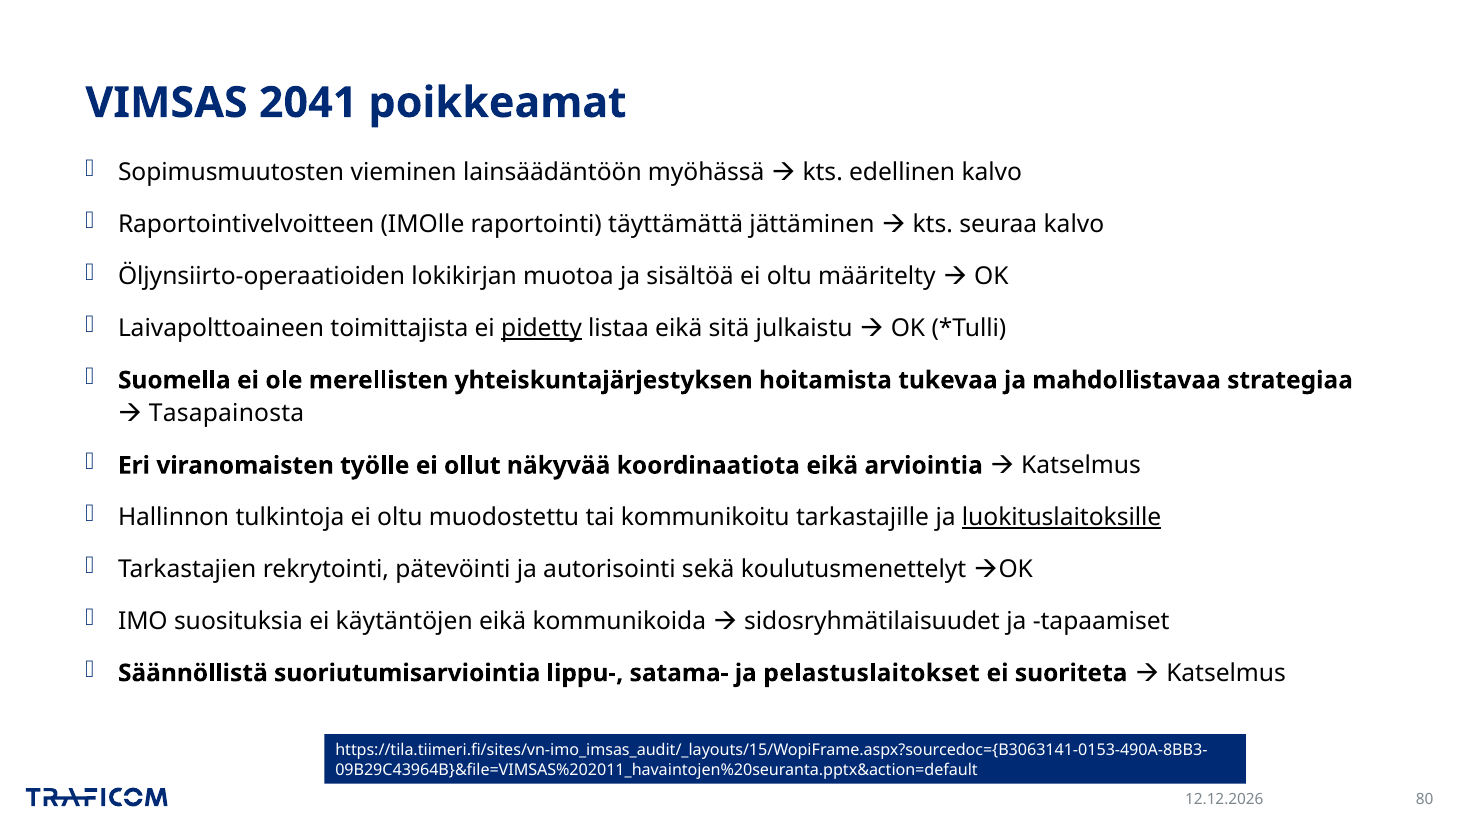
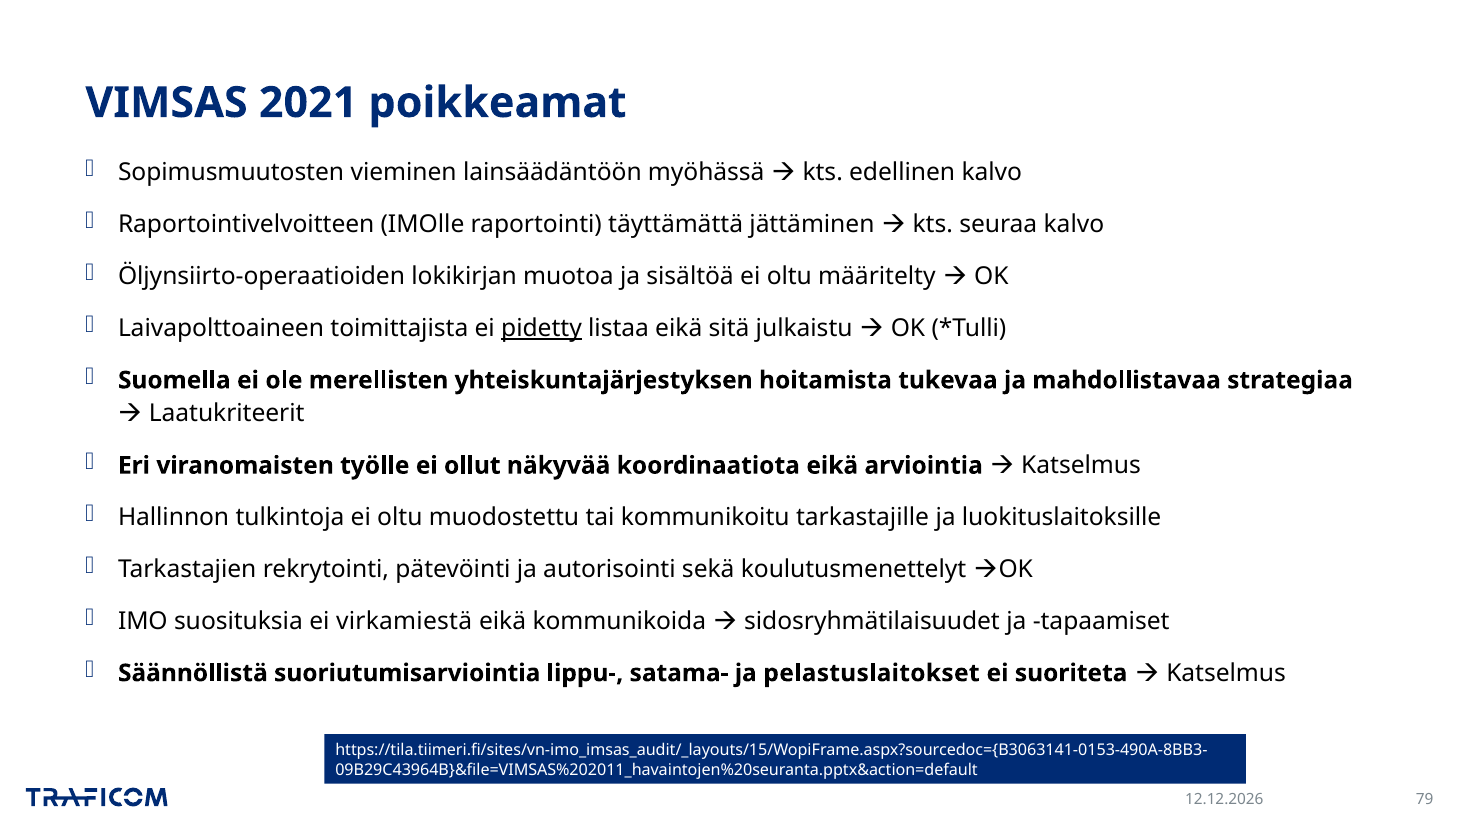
2041: 2041 -> 2021
Tasapainosta: Tasapainosta -> Laatukriteerit
luokituslaitoksille underline: present -> none
käytäntöjen: käytäntöjen -> virkamiestä
80: 80 -> 79
